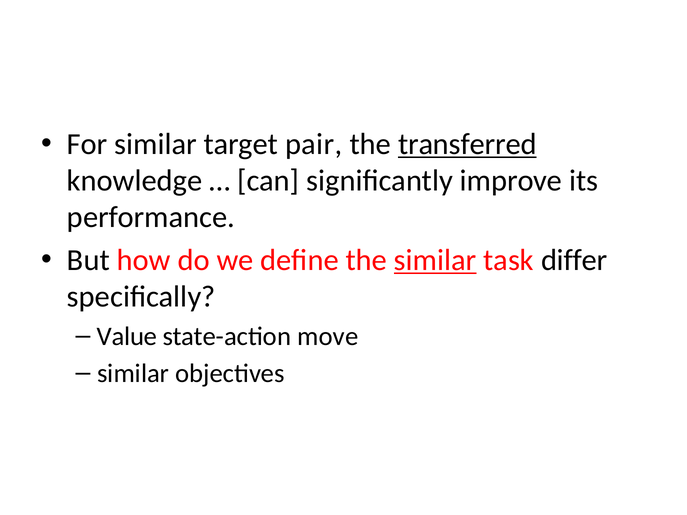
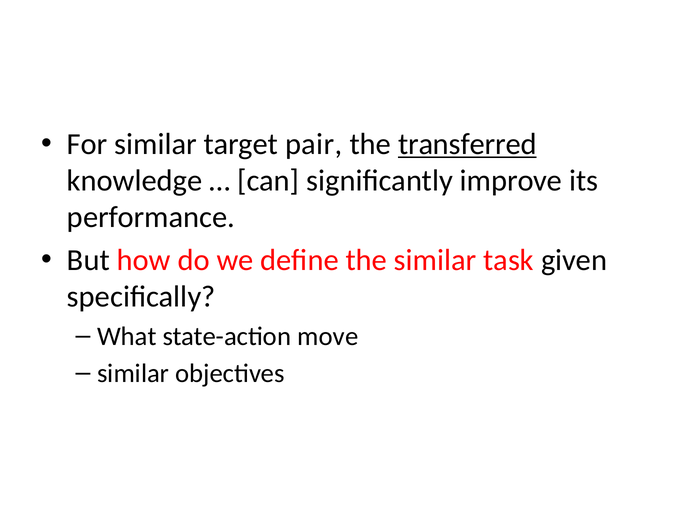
similar at (435, 260) underline: present -> none
differ: differ -> given
Value: Value -> What
